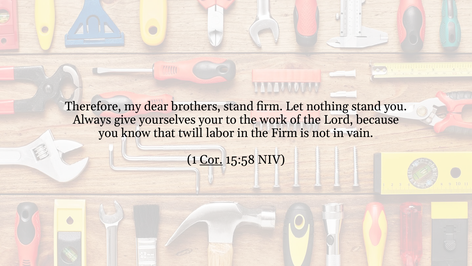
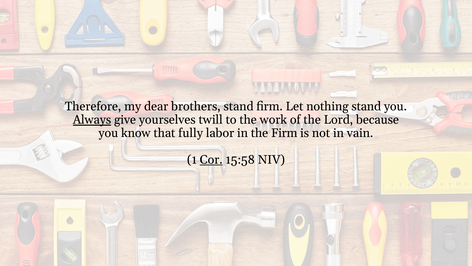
Always underline: none -> present
your: your -> twill
twill: twill -> fully
